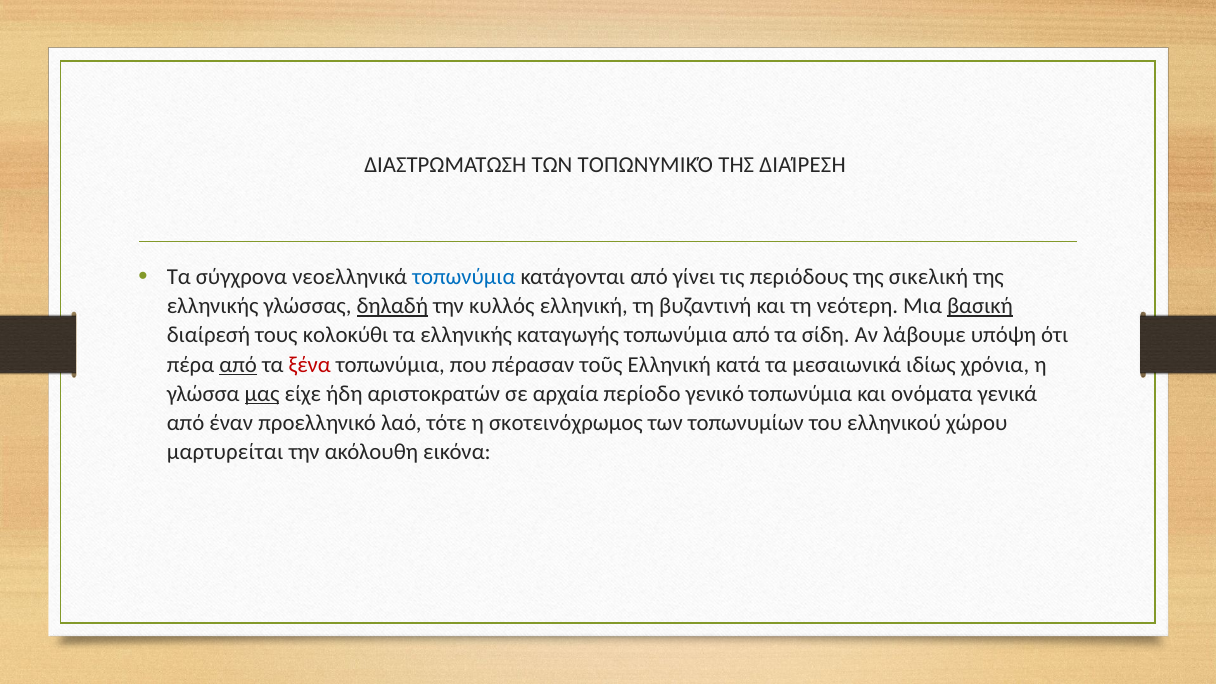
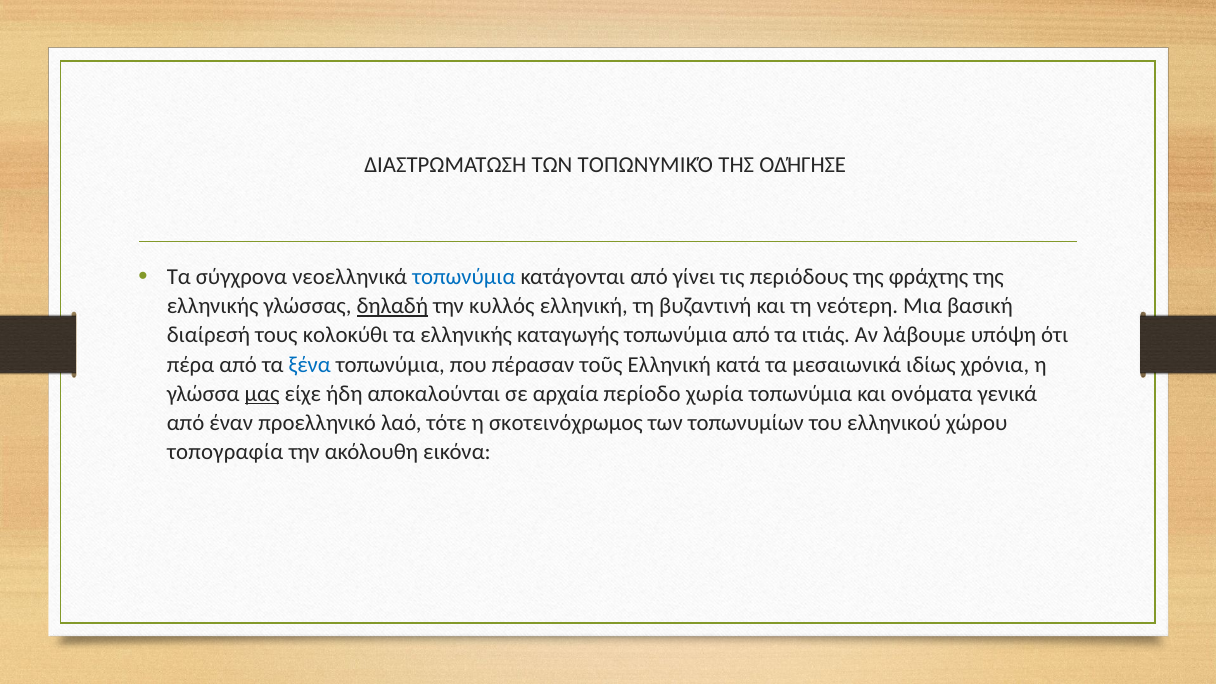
ΔΙΑΊΡΕΣΗ: ΔΙΑΊΡΕΣΗ -> ΟΔΉΓΗΣΕ
σικελική: σικελική -> φράχτης
βασική underline: present -> none
σίδη: σίδη -> ιτιάς
από at (238, 365) underline: present -> none
ξένα colour: red -> blue
αριστοκρατών: αριστοκρατών -> αποκαλούνται
γενικό: γενικό -> χωρία
μαρτυρείται: μαρτυρείται -> τοπογραφία
